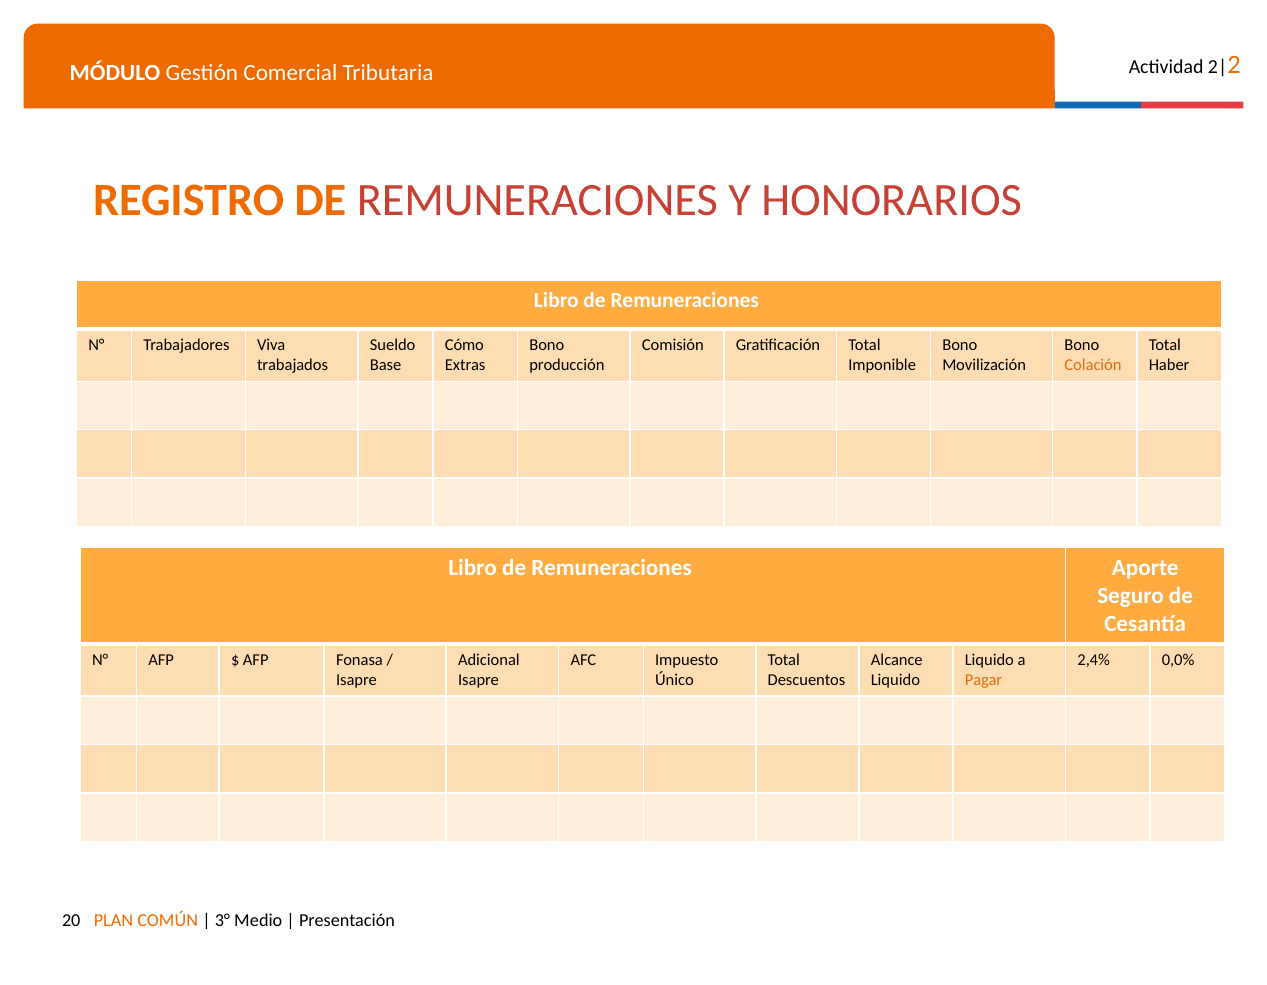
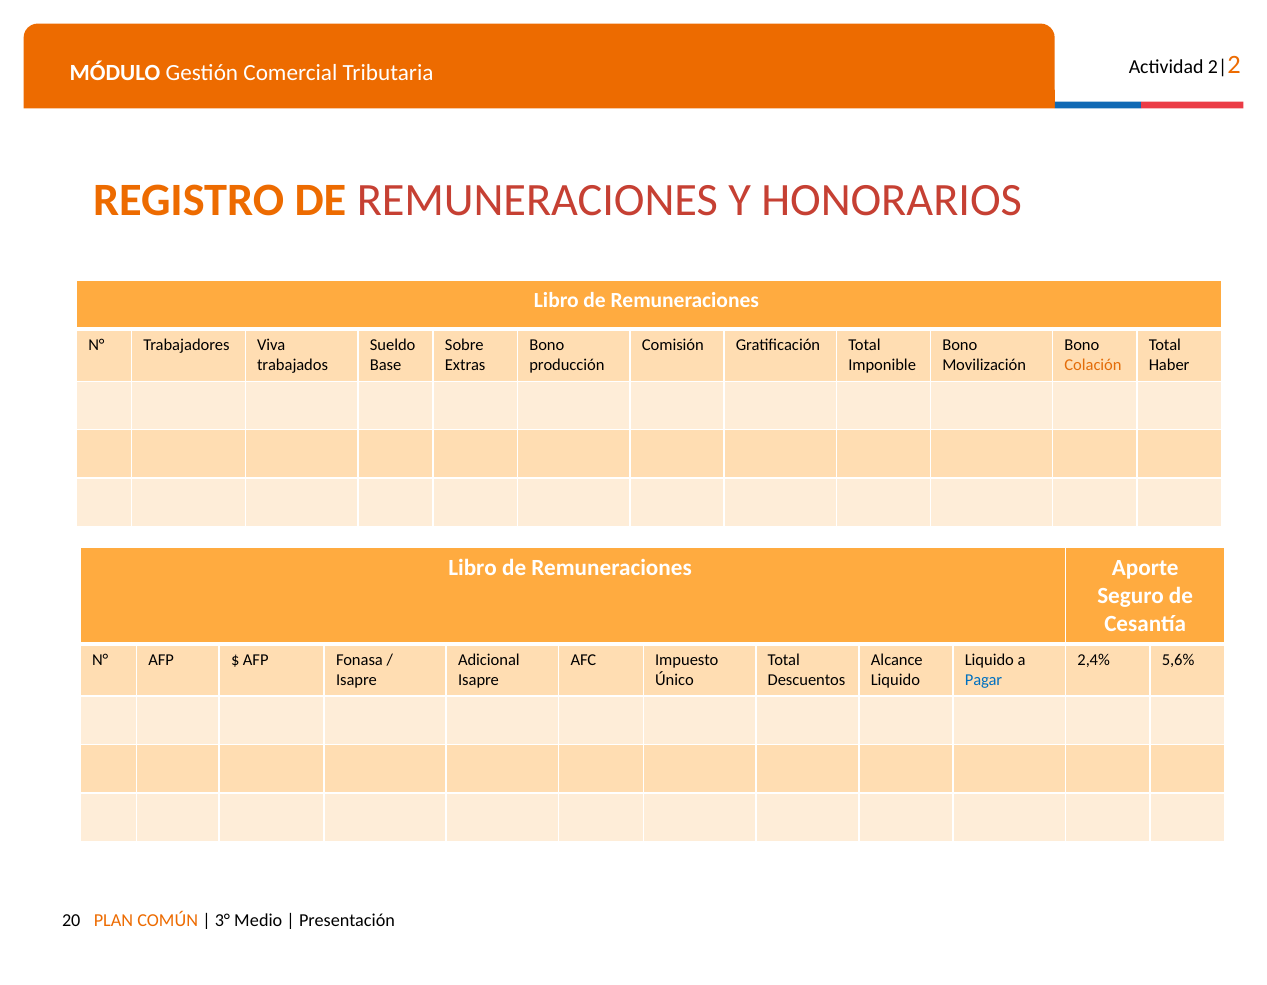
Cómo: Cómo -> Sobre
0,0%: 0,0% -> 5,6%
Pagar colour: orange -> blue
